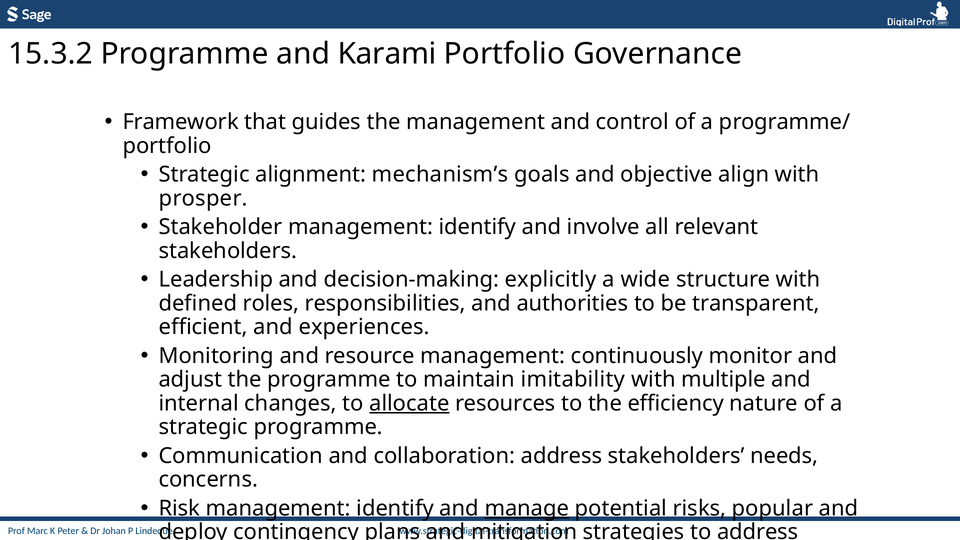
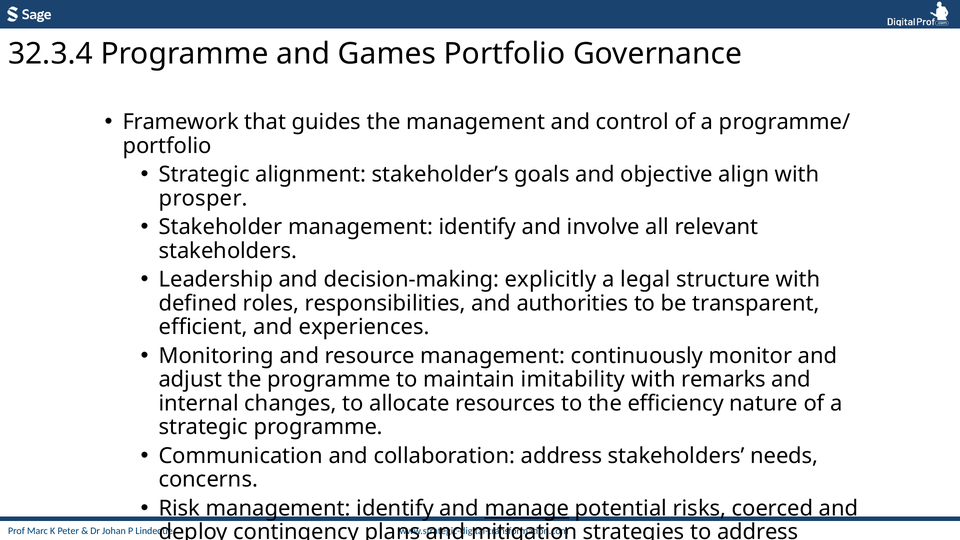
15.3.2: 15.3.2 -> 32.3.4
Karami: Karami -> Games
mechanism’s: mechanism’s -> stakeholder’s
wide: wide -> legal
multiple: multiple -> remarks
allocate underline: present -> none
popular: popular -> coerced
